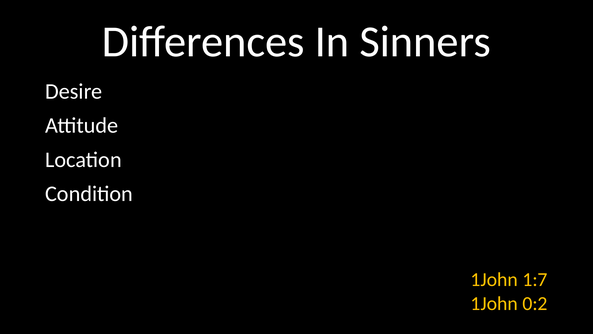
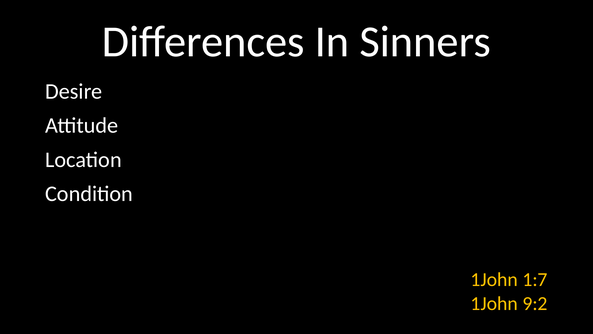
0:2: 0:2 -> 9:2
